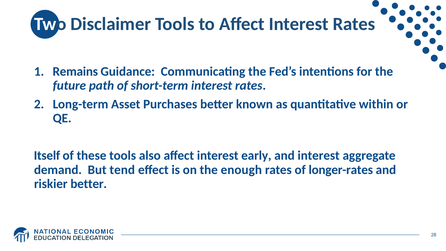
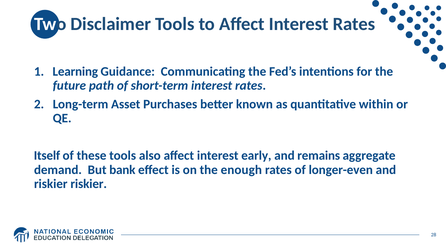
Remains: Remains -> Learning
and interest: interest -> remains
tend: tend -> bank
longer-rates: longer-rates -> longer-even
riskier better: better -> riskier
